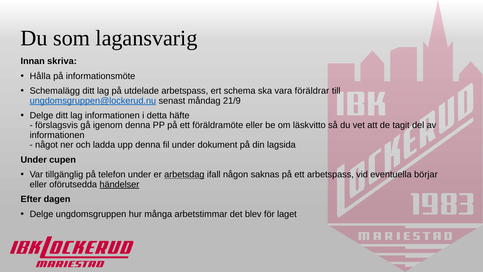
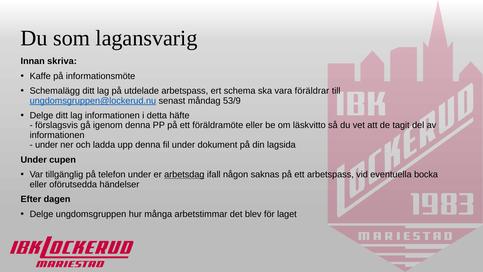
Hålla: Hålla -> Kaffe
21/9: 21/9 -> 53/9
något at (46, 145): något -> under
börjar: börjar -> bocka
händelser underline: present -> none
